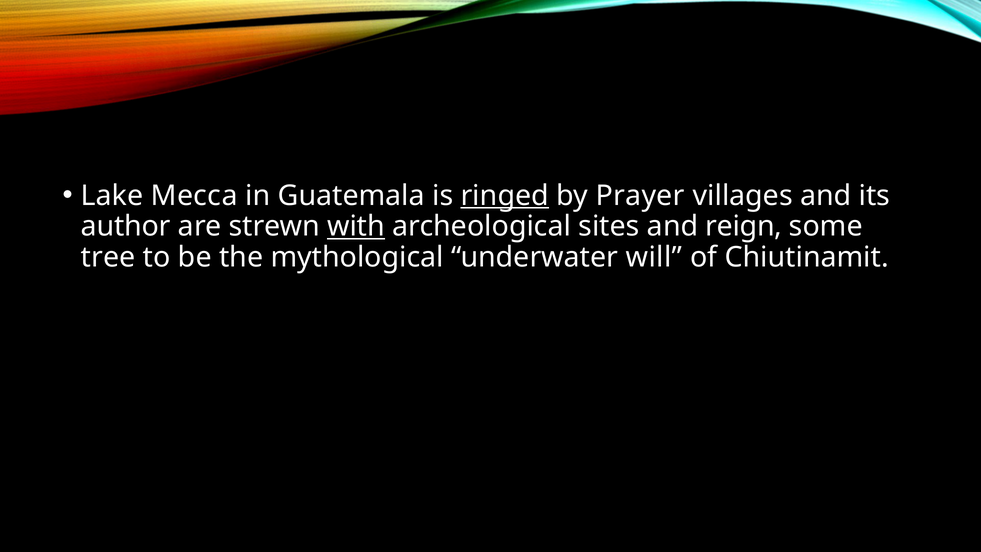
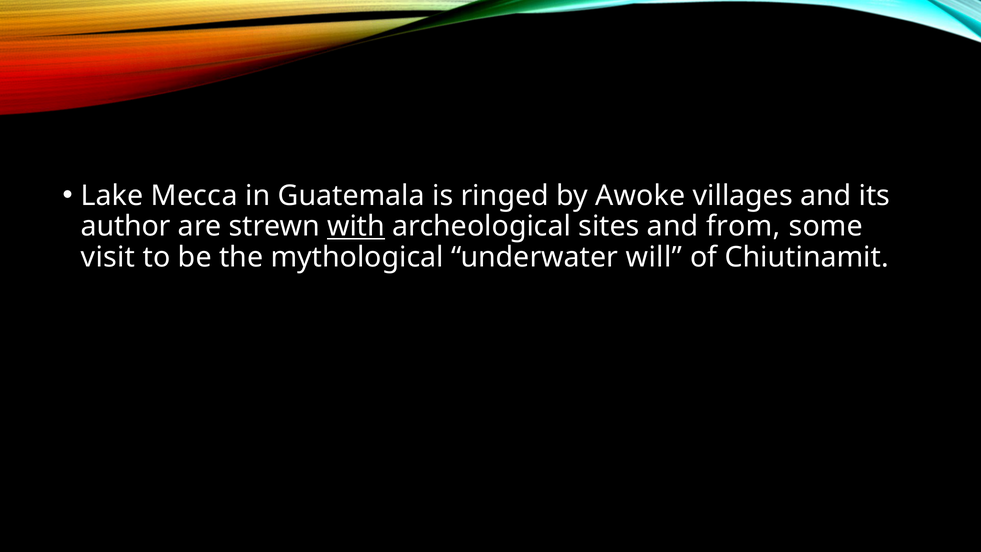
ringed underline: present -> none
Prayer: Prayer -> Awoke
reign: reign -> from
tree: tree -> visit
